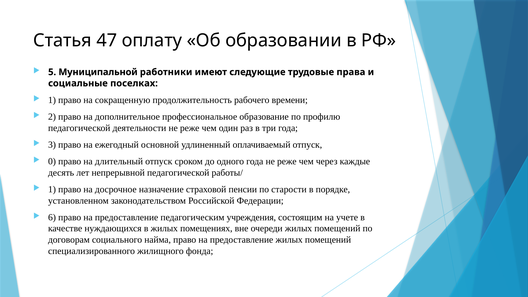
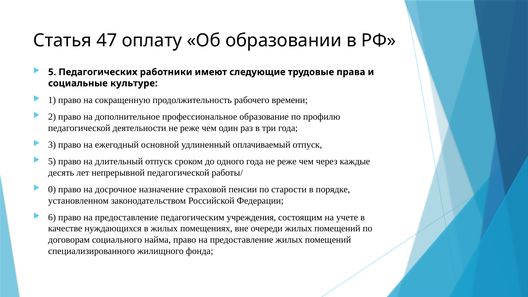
Муниципальной: Муниципальной -> Педагогических
поселках: поселках -> культуре
0 at (52, 161): 0 -> 5
1 at (52, 189): 1 -> 0
